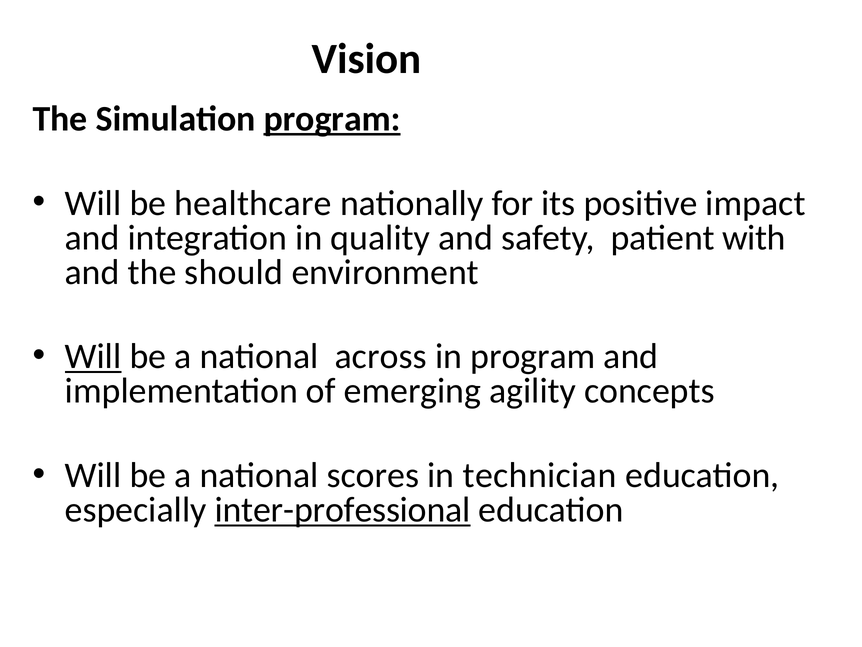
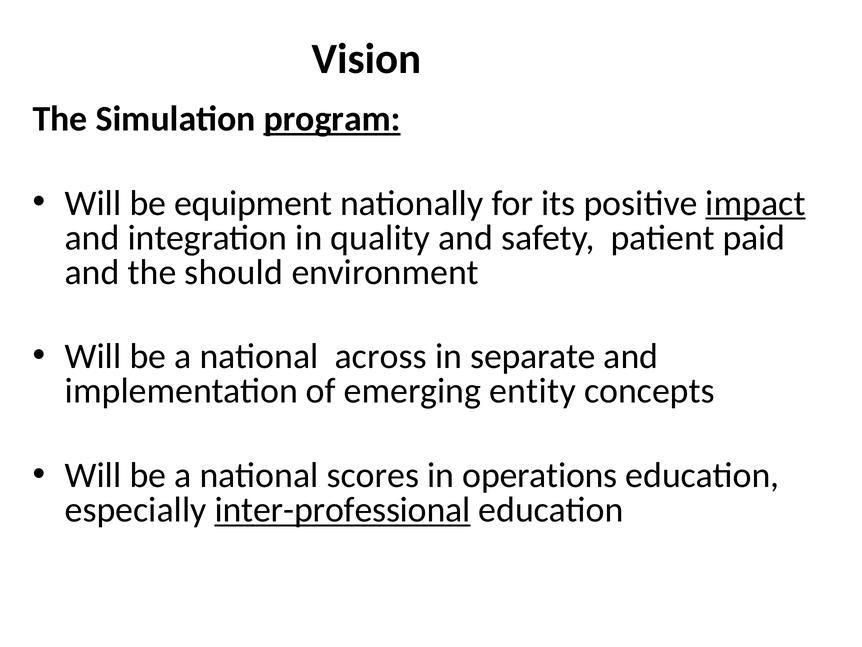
healthcare: healthcare -> equipment
impact underline: none -> present
with: with -> paid
Will at (93, 356) underline: present -> none
in program: program -> separate
agility: agility -> entity
technician: technician -> operations
